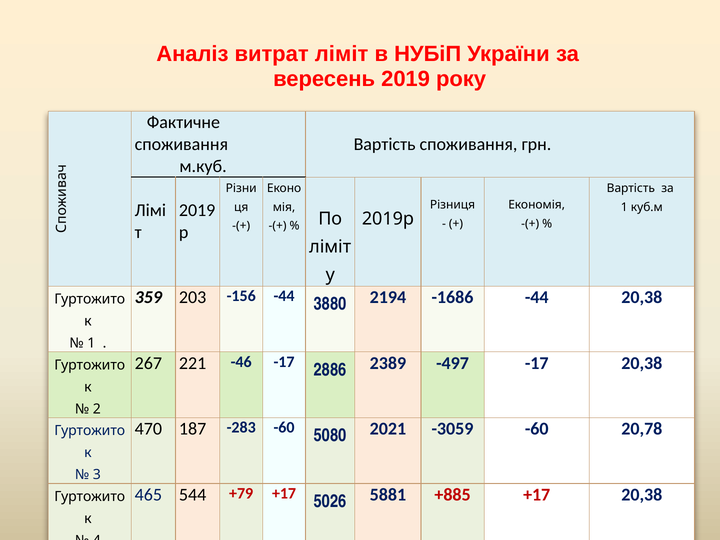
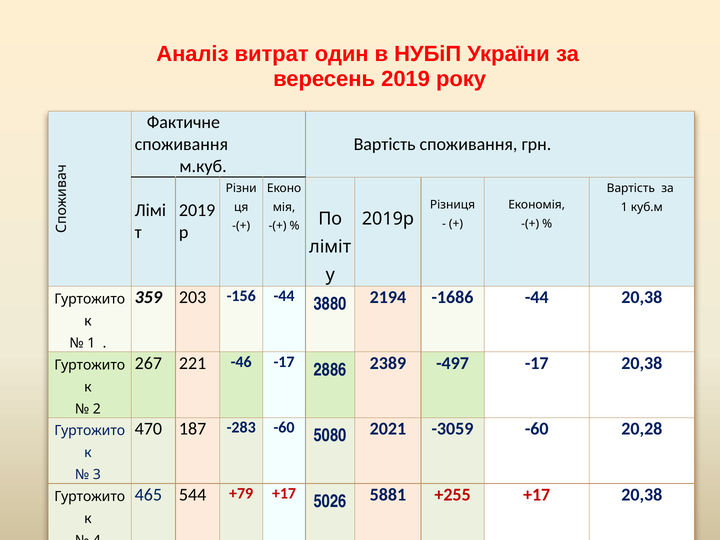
витрат ліміт: ліміт -> один
20,78: 20,78 -> 20,28
+885: +885 -> +255
